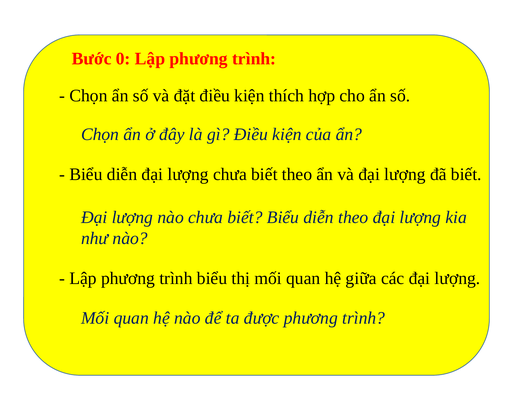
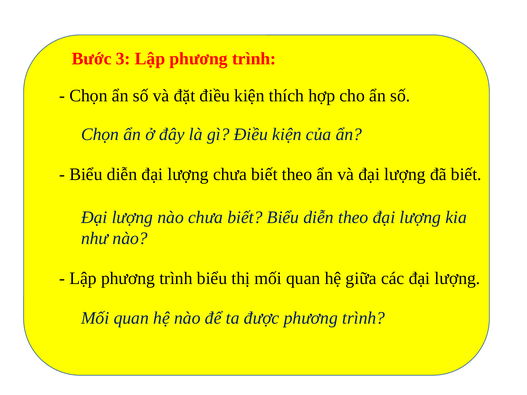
0: 0 -> 3
